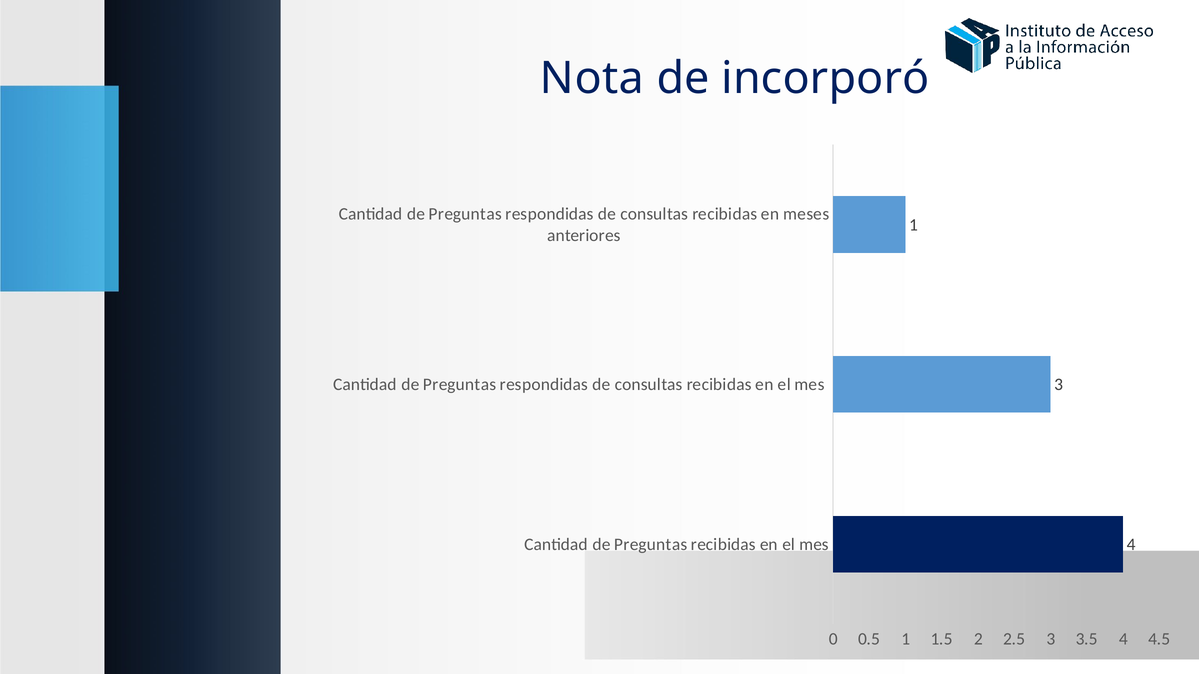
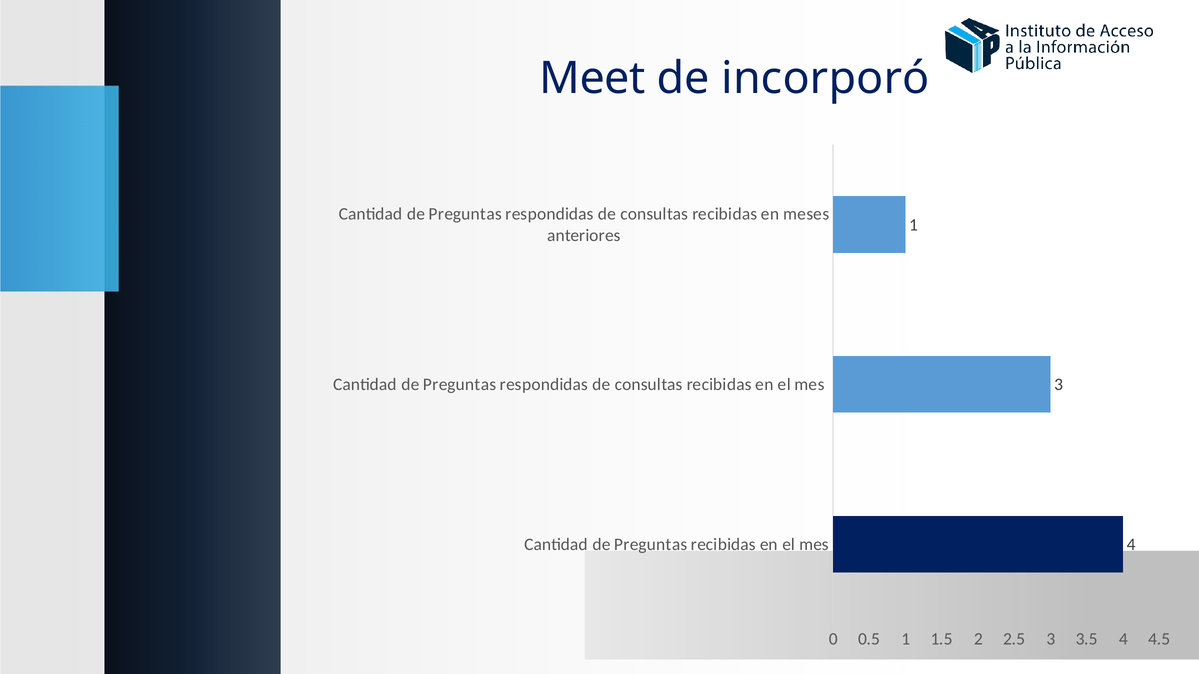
Nota: Nota -> Meet
